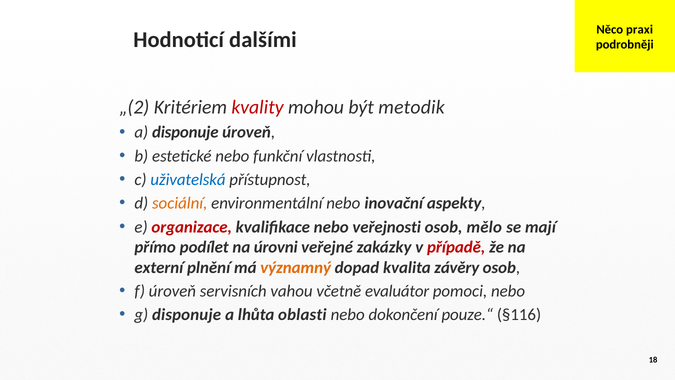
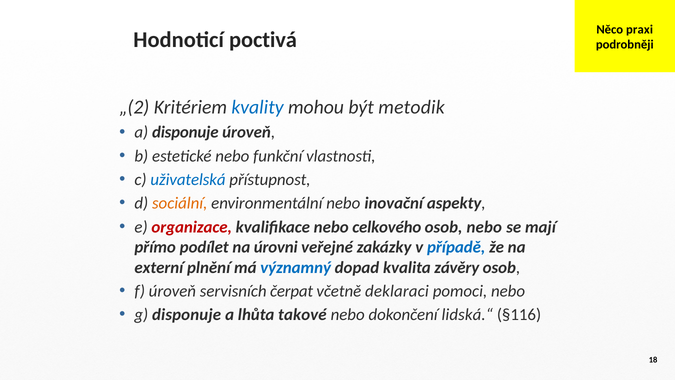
dalšími: dalšími -> poctivá
kvality colour: red -> blue
veřejnosti: veřejnosti -> celkového
osob mělo: mělo -> nebo
případě colour: red -> blue
významný colour: orange -> blue
vahou: vahou -> čerpat
evaluátor: evaluátor -> deklaraci
oblasti: oblasti -> takové
pouze.“: pouze.“ -> lidská.“
